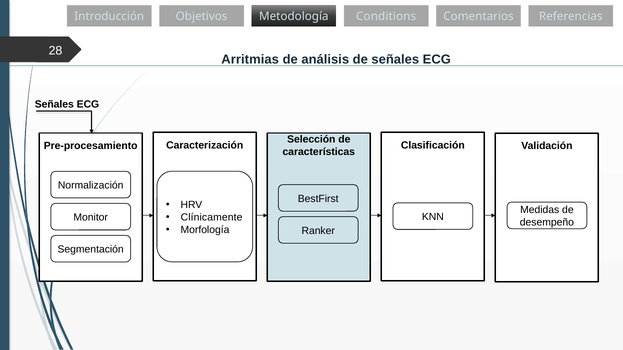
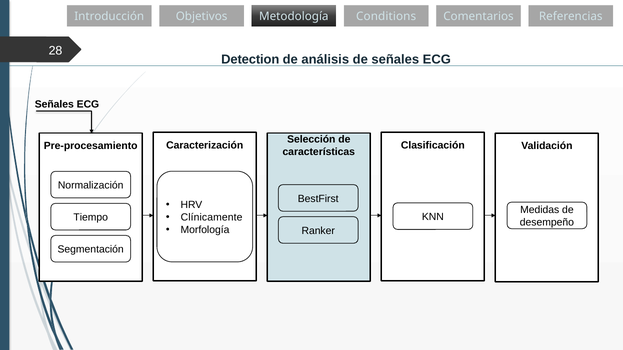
Arritmias: Arritmias -> Detection
Monitor: Monitor -> Tiempo
